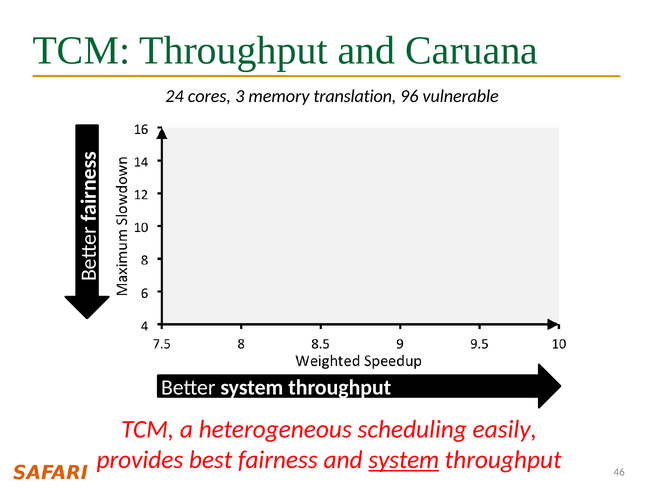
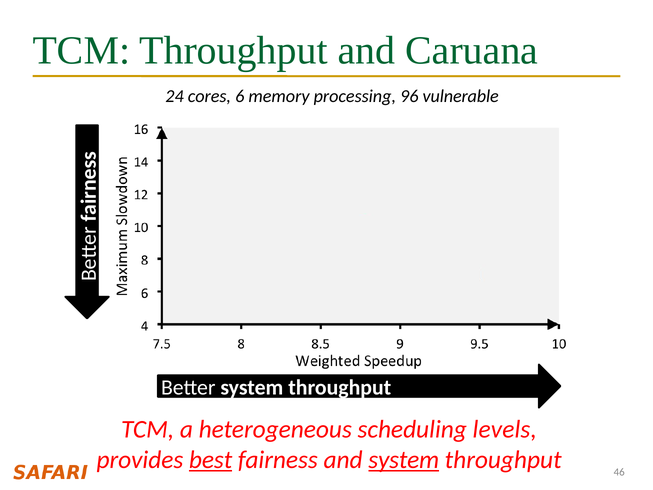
3: 3 -> 6
translation: translation -> processing
easily: easily -> levels
best underline: none -> present
